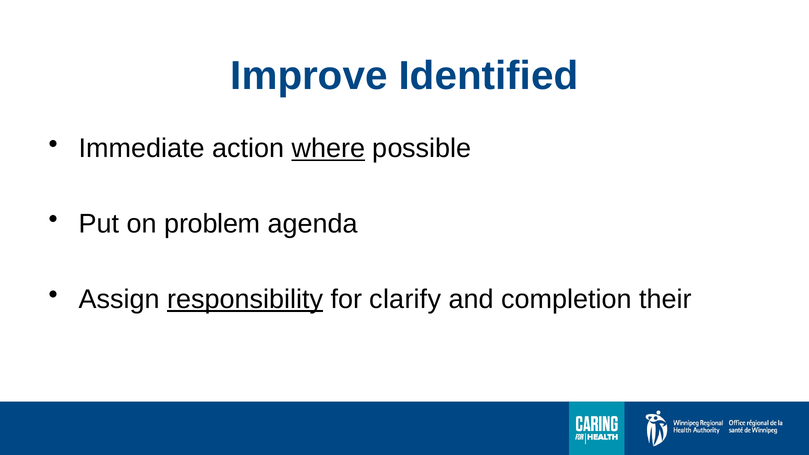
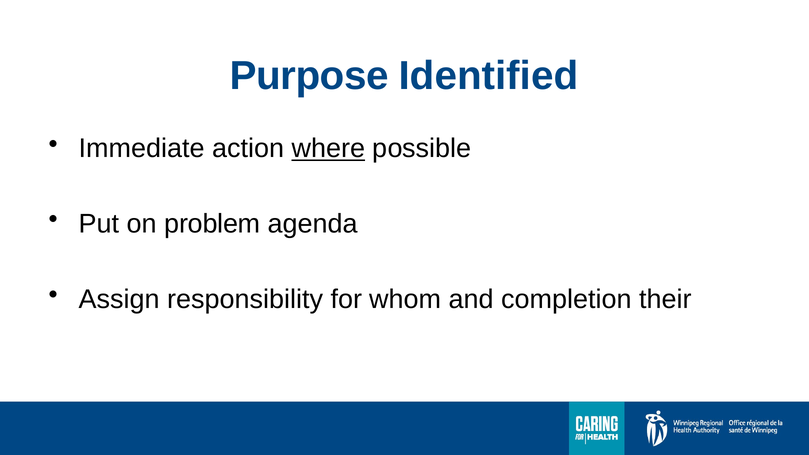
Improve: Improve -> Purpose
responsibility underline: present -> none
clarify: clarify -> whom
